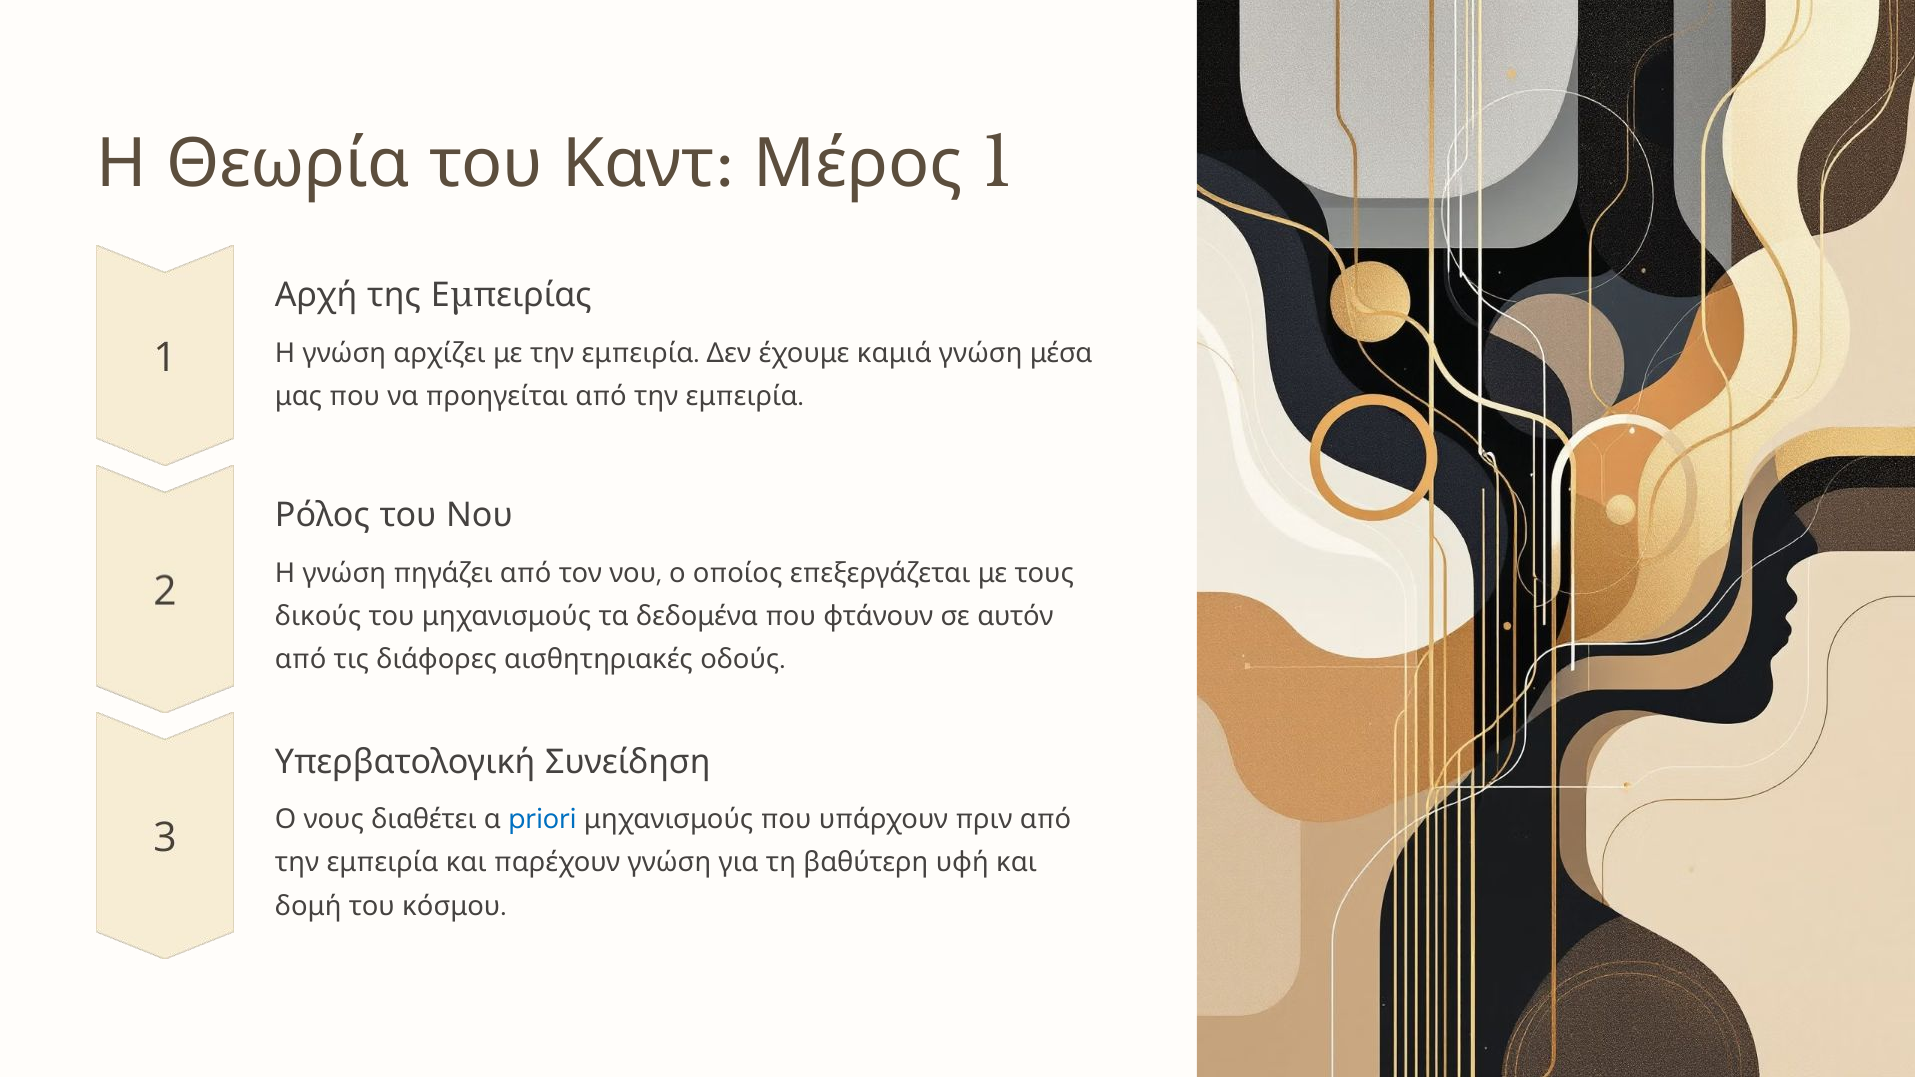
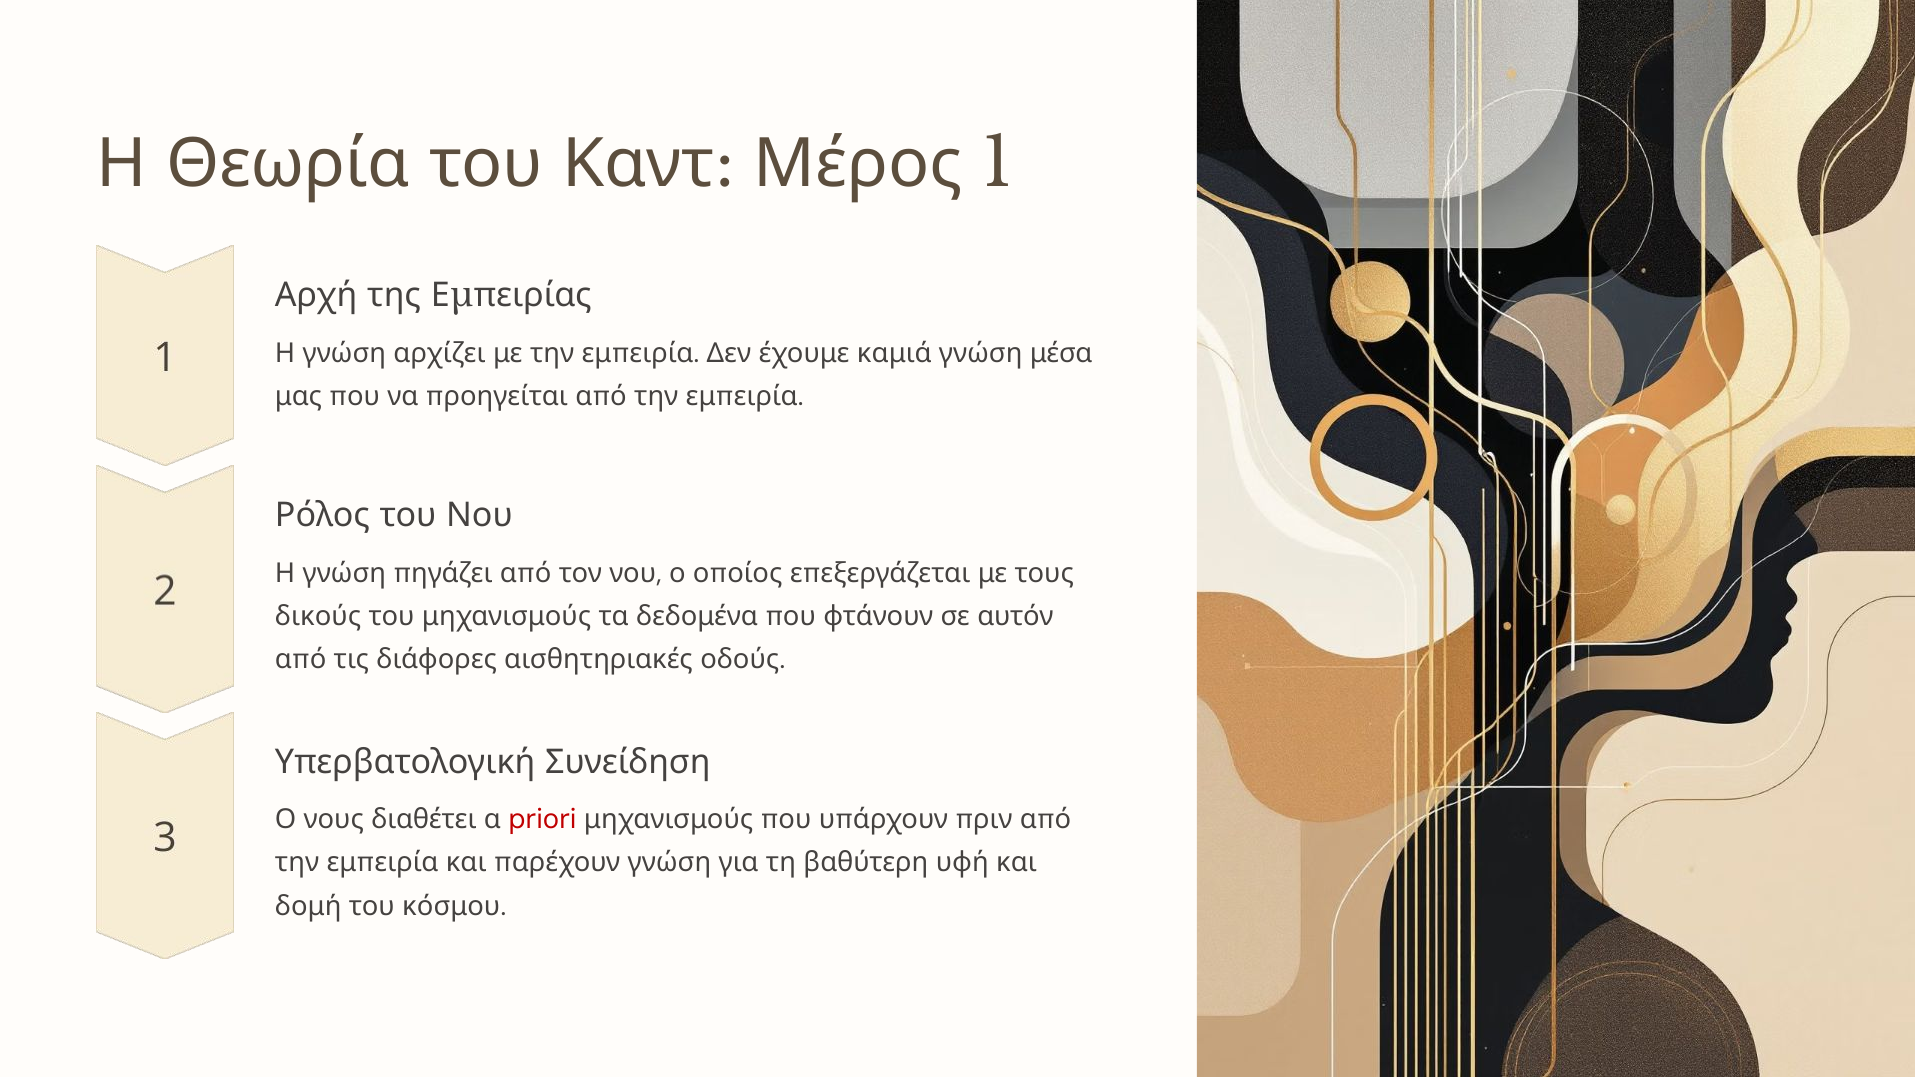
priori colour: blue -> red
